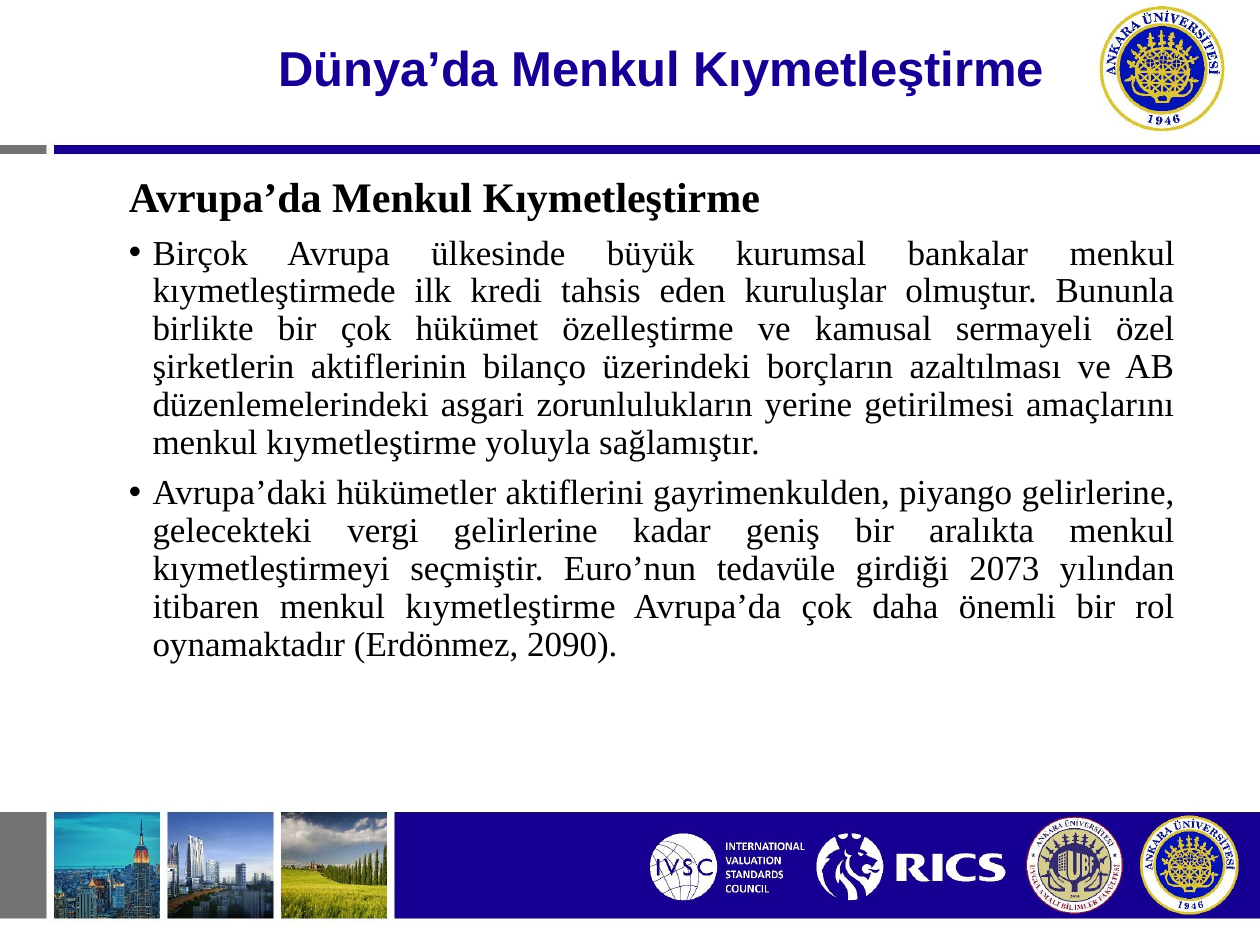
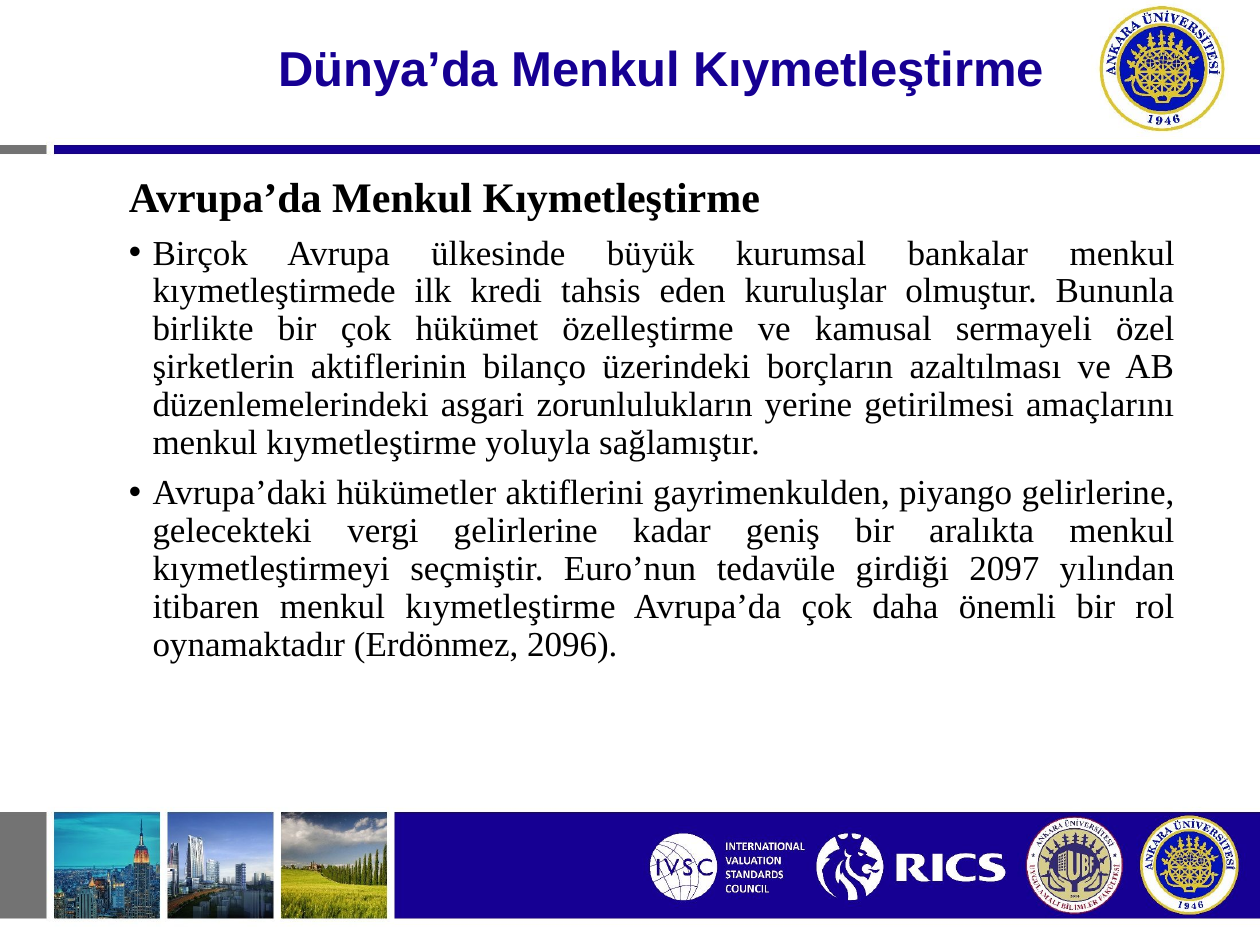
2073: 2073 -> 2097
2090: 2090 -> 2096
